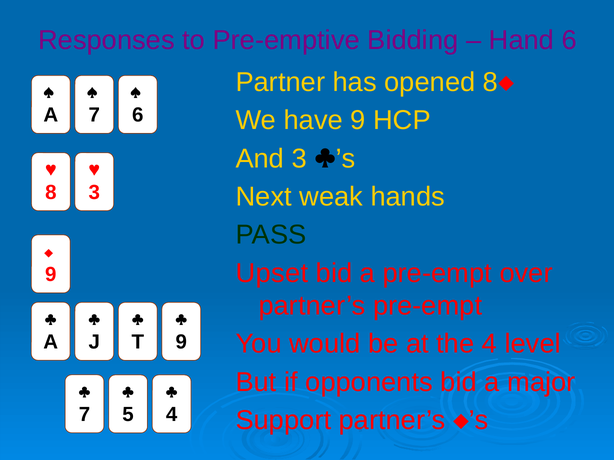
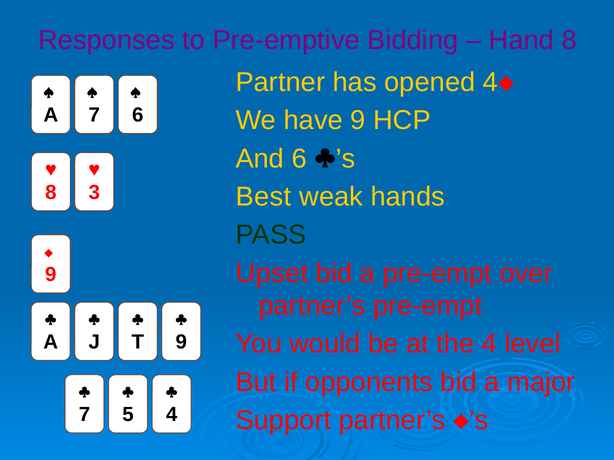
Hand 6: 6 -> 8
opened 8: 8 -> 4
And 3: 3 -> 6
Next: Next -> Best
